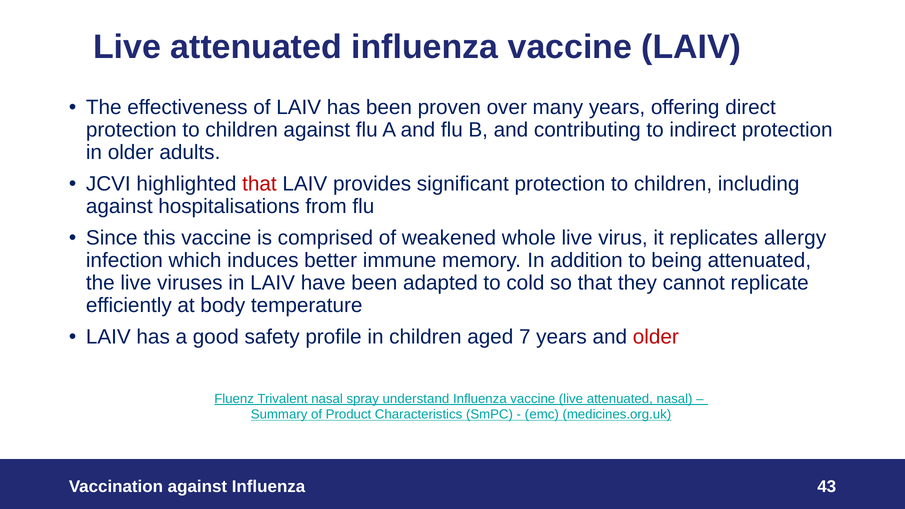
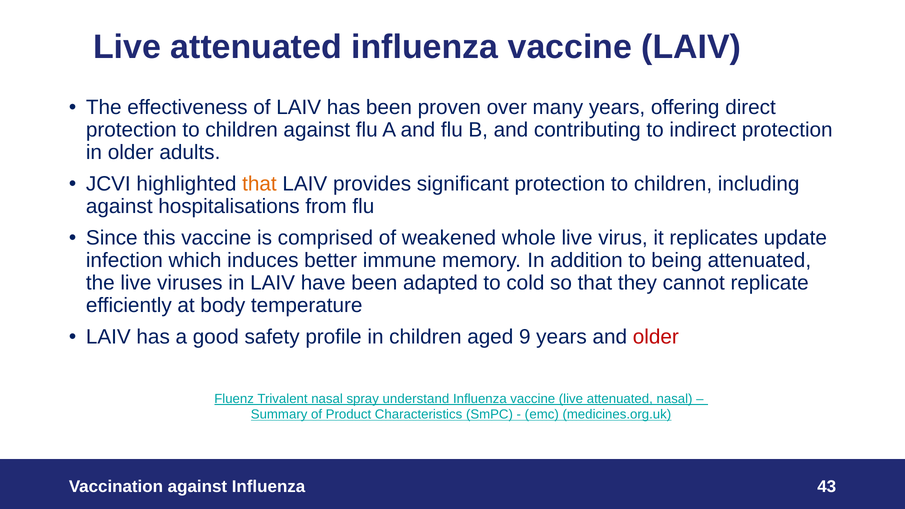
that at (259, 184) colour: red -> orange
allergy: allergy -> update
7: 7 -> 9
